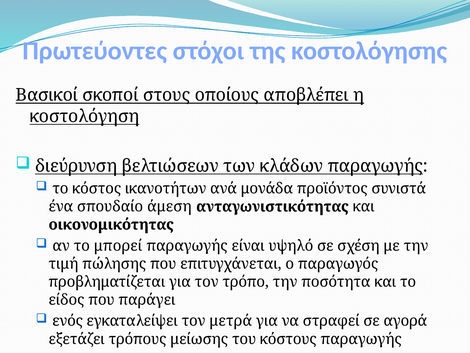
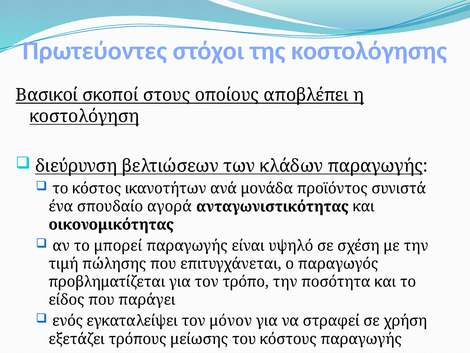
άμεση: άμεση -> αγορά
μετρά: μετρά -> μόνον
αγορά: αγορά -> χρήση
